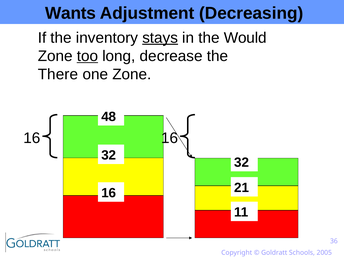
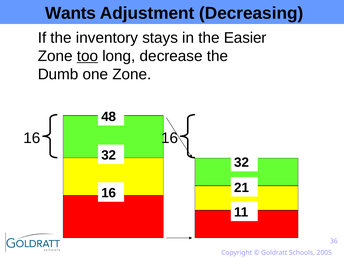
stays underline: present -> none
Would: Would -> Easier
There: There -> Dumb
